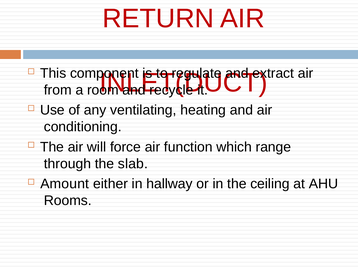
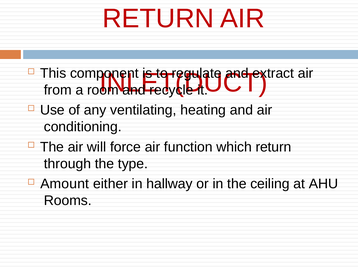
which range: range -> return
slab: slab -> type
